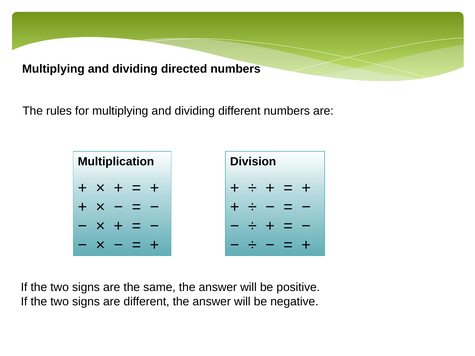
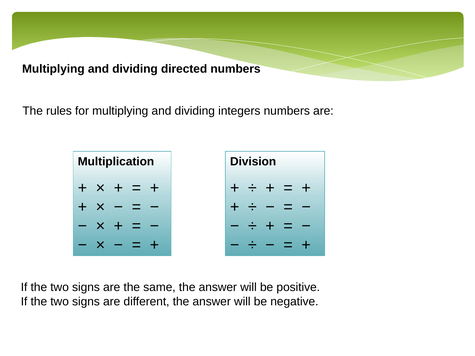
dividing different: different -> integers
